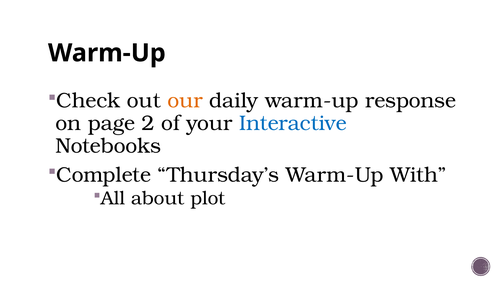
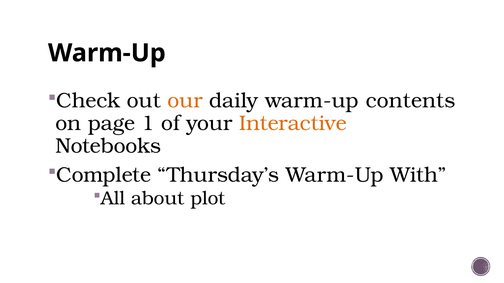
response: response -> contents
2: 2 -> 1
Interactive colour: blue -> orange
